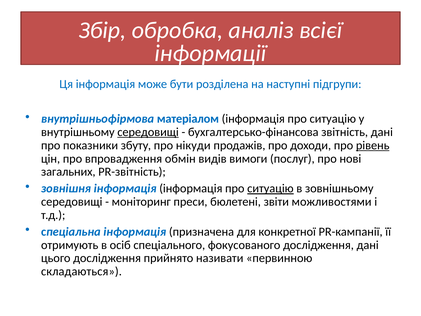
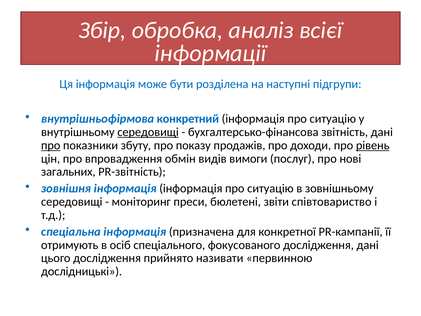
матеріалом: матеріалом -> конкретний
про at (51, 145) underline: none -> present
нікуди: нікуди -> показу
ситуацію at (270, 188) underline: present -> none
можливостями: можливостями -> співтовариство
складаються: складаються -> дослідницькі
